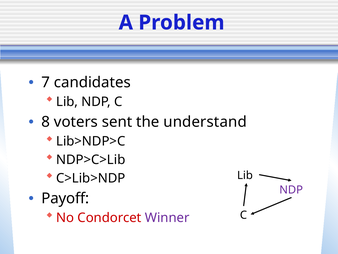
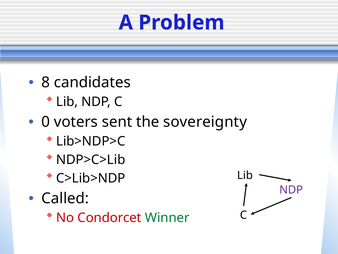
7: 7 -> 8
8: 8 -> 0
understand: understand -> sovereignty
Payoff: Payoff -> Called
Winner colour: purple -> green
